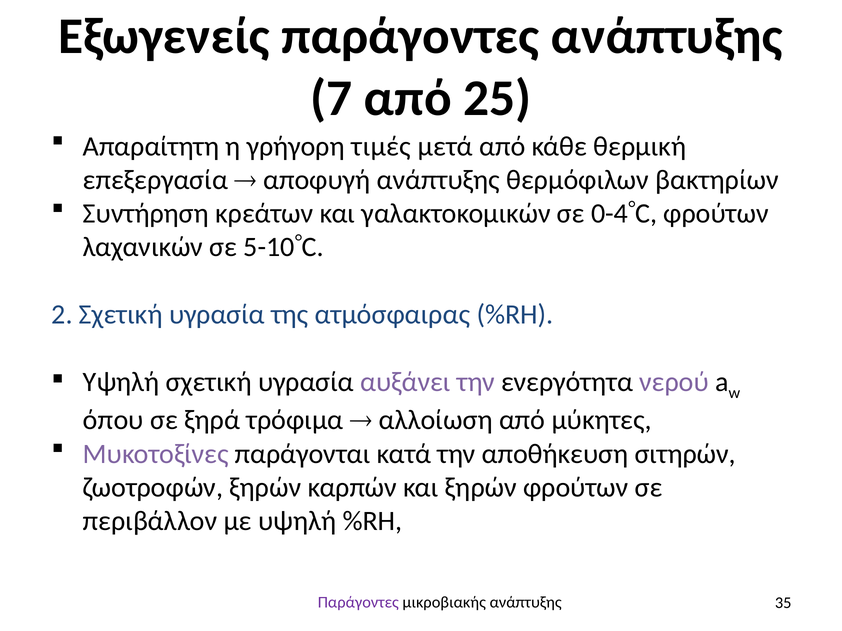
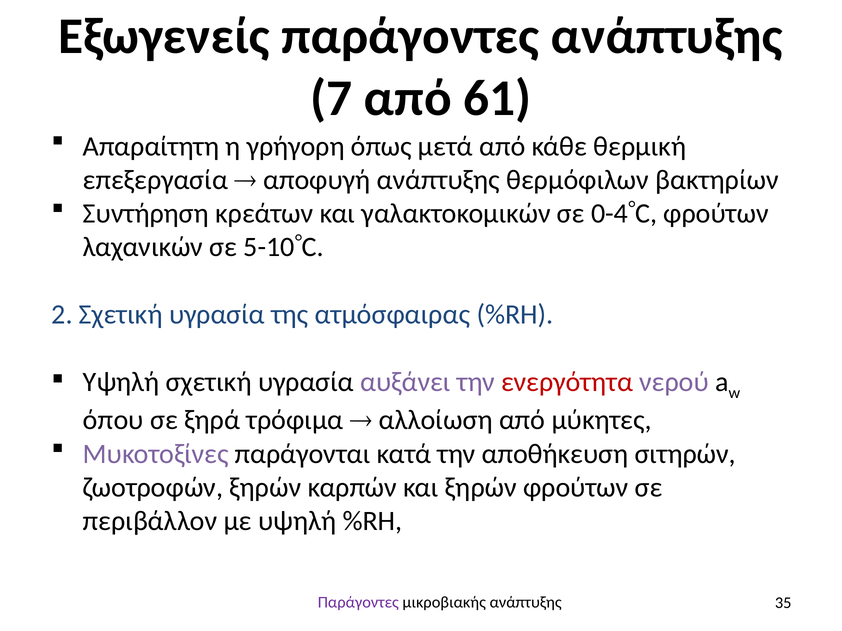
25: 25 -> 61
τιμές: τιμές -> όπως
ενεργότητα colour: black -> red
